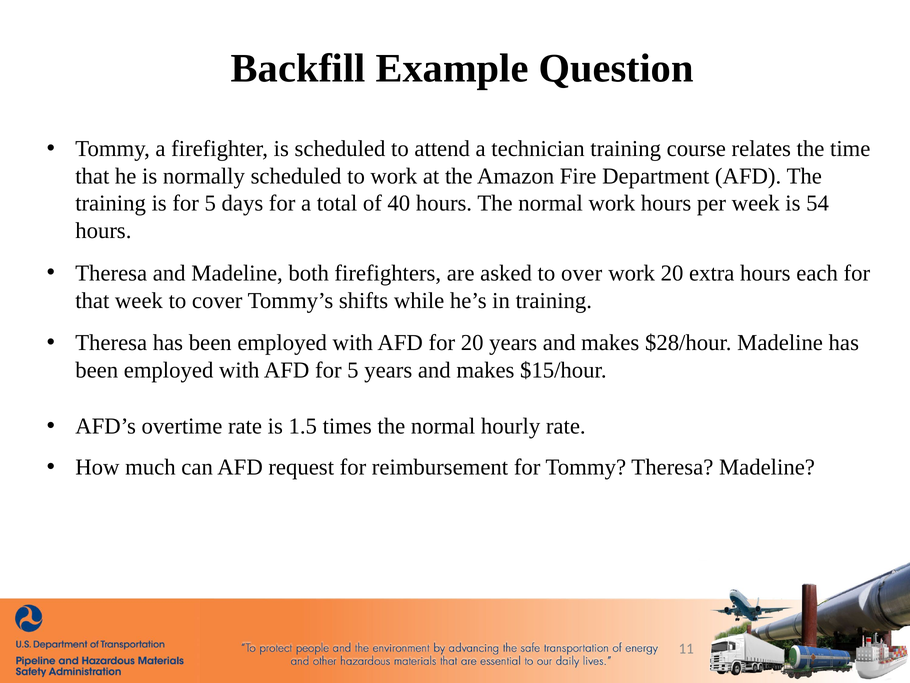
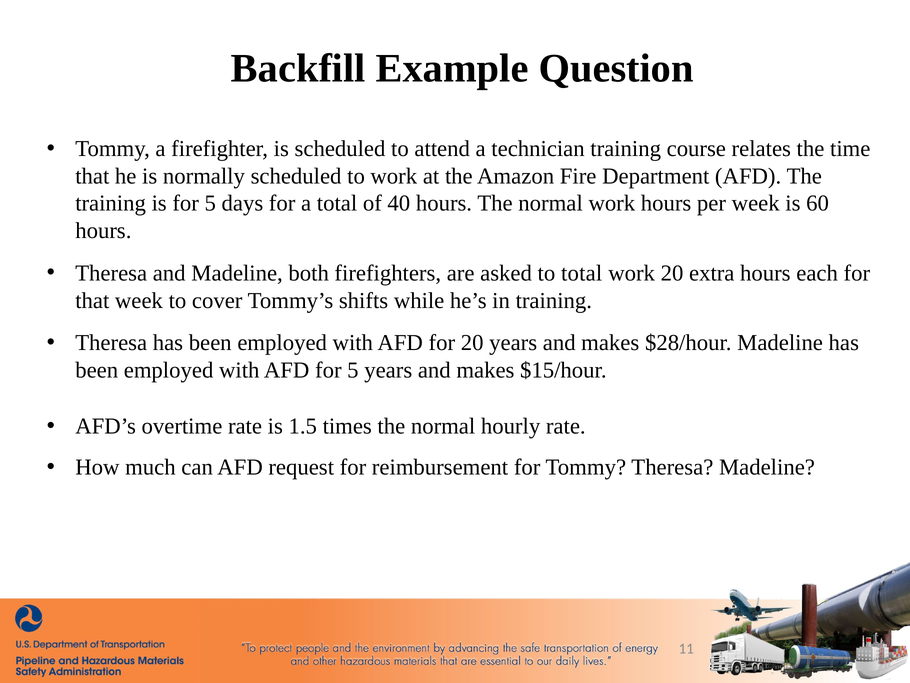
54: 54 -> 60
to over: over -> total
